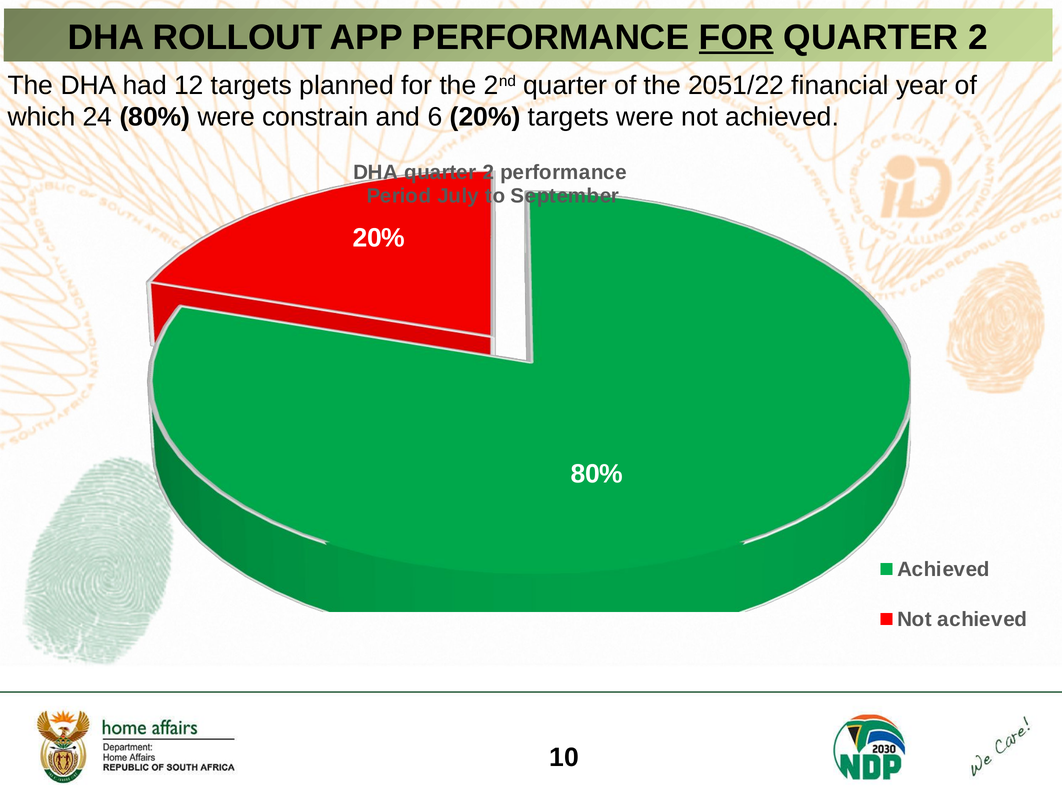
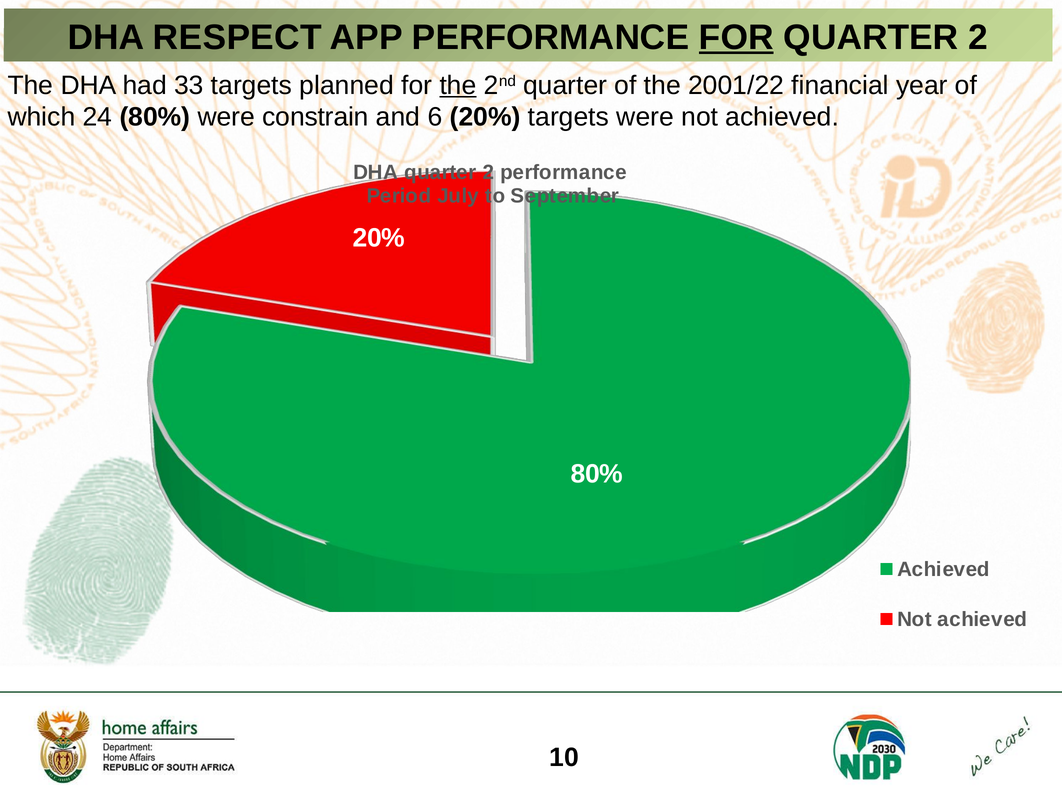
ROLLOUT: ROLLOUT -> RESPECT
12: 12 -> 33
the at (458, 85) underline: none -> present
2051/22: 2051/22 -> 2001/22
